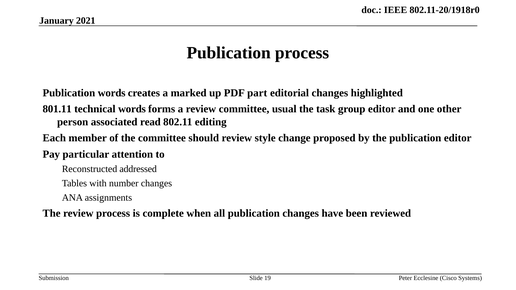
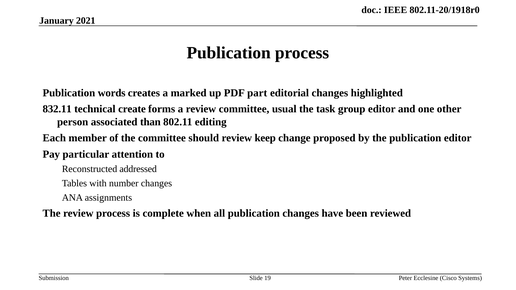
801.11: 801.11 -> 832.11
technical words: words -> create
read: read -> than
style: style -> keep
